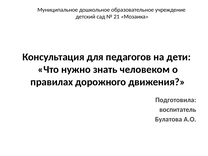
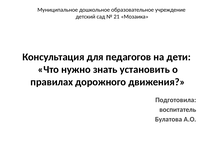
человеком: человеком -> установить
